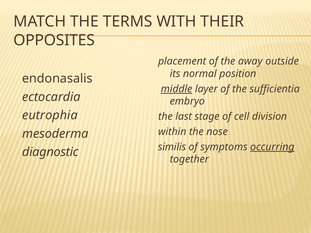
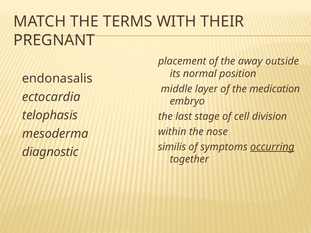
OPPOSITES: OPPOSITES -> PREGNANT
middle underline: present -> none
sufficientia: sufficientia -> medication
eutrophia: eutrophia -> telophasis
